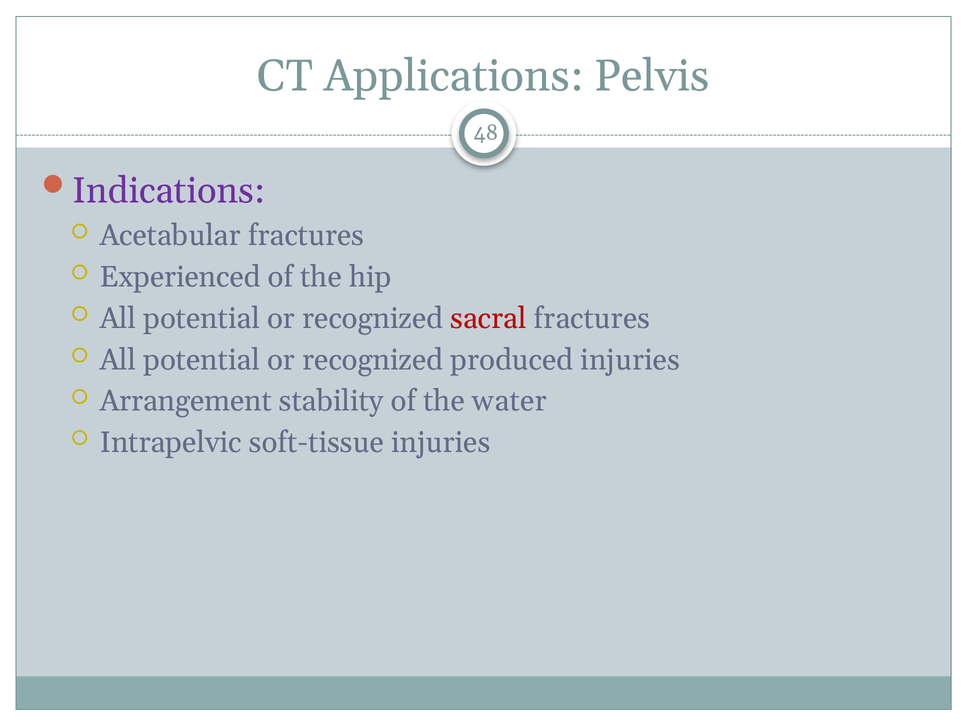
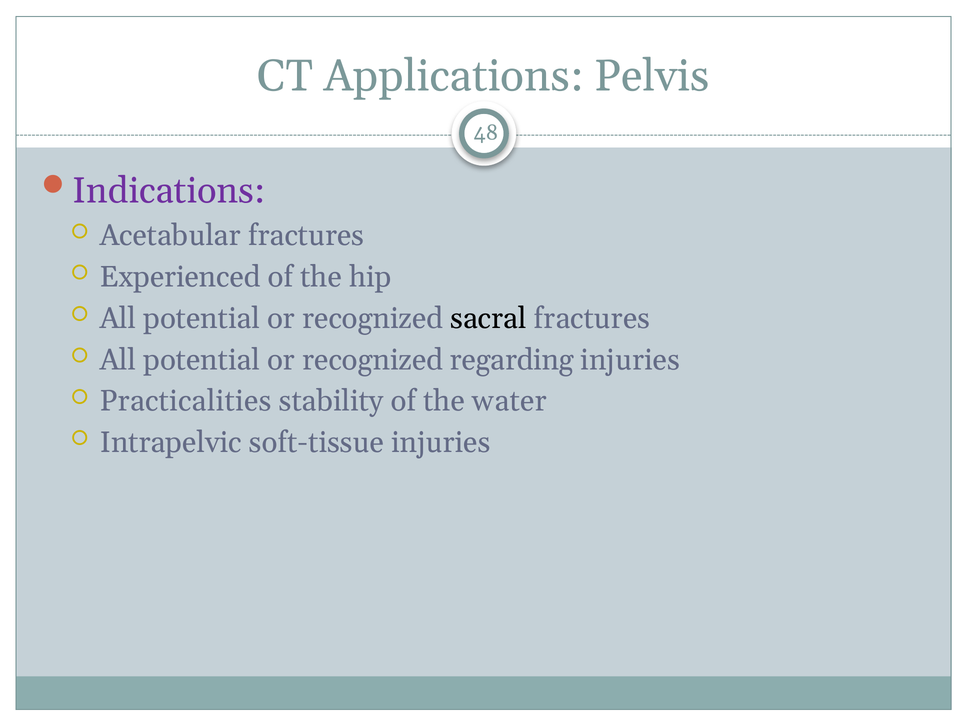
sacral colour: red -> black
produced: produced -> regarding
Arrangement: Arrangement -> Practicalities
